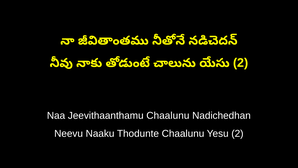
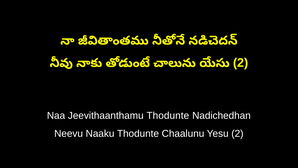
Jeevithaanthamu Chaalunu: Chaalunu -> Thodunte
